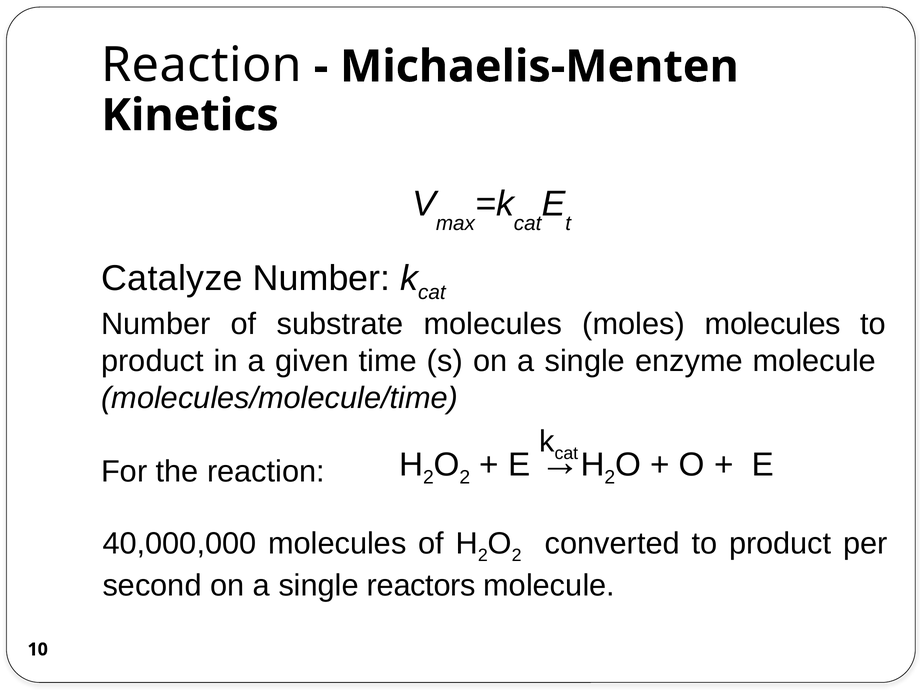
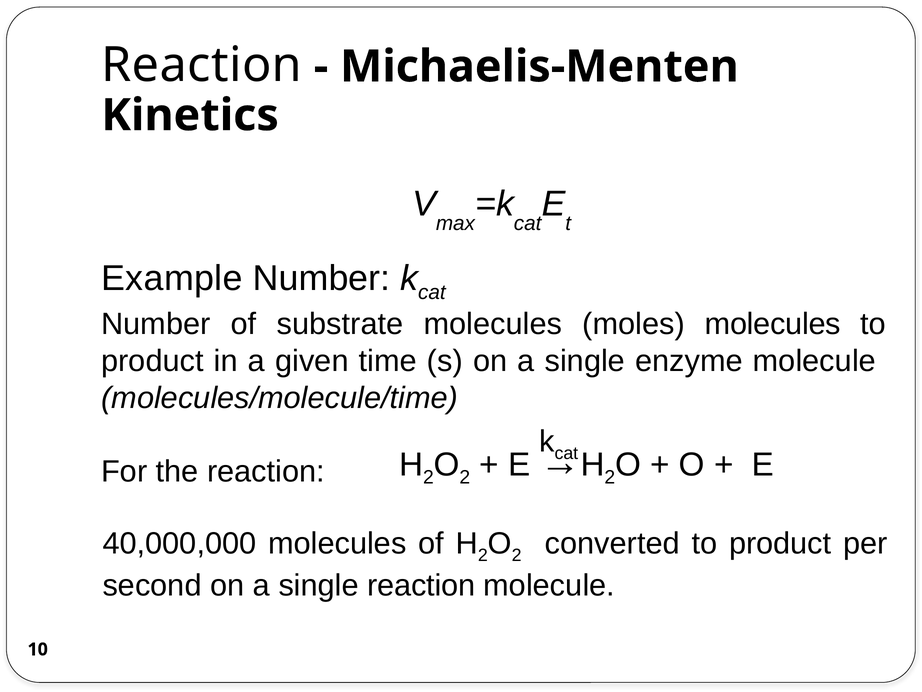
Catalyze: Catalyze -> Example
single reactors: reactors -> reaction
